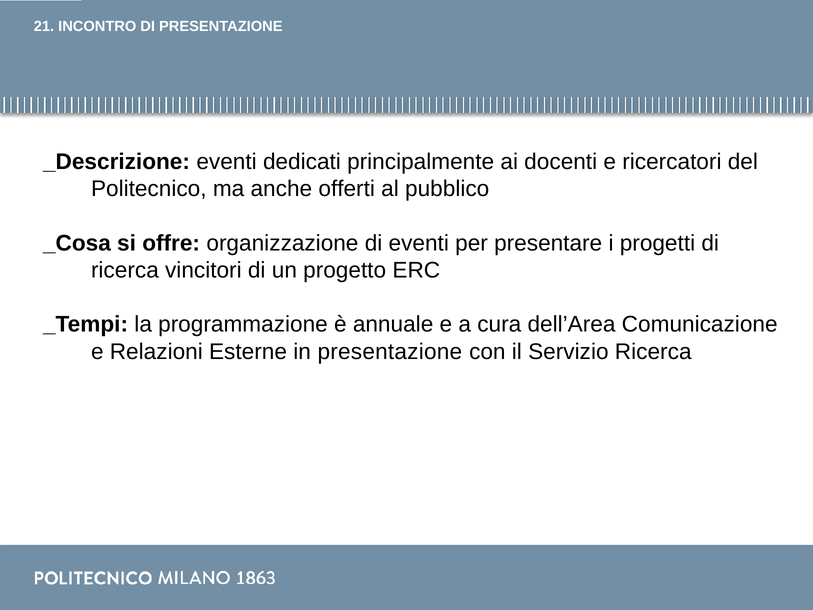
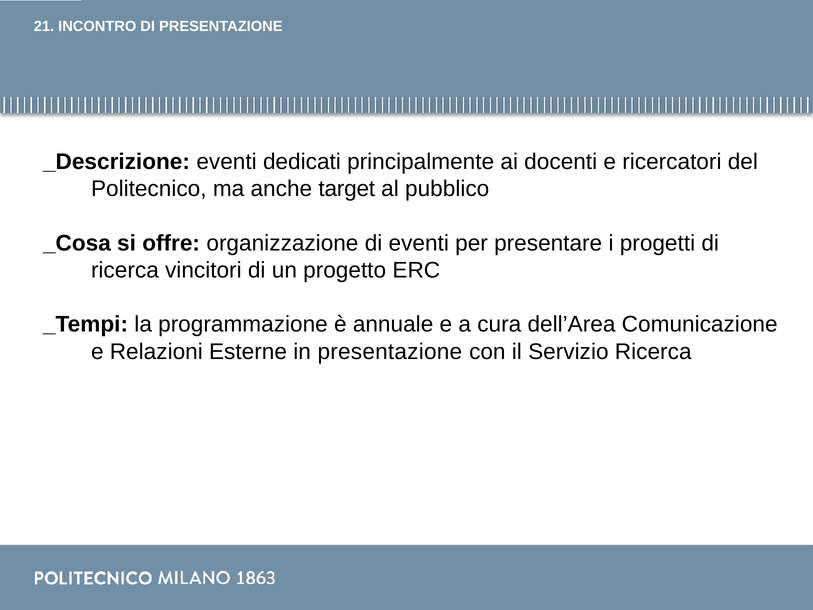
offerti: offerti -> target
